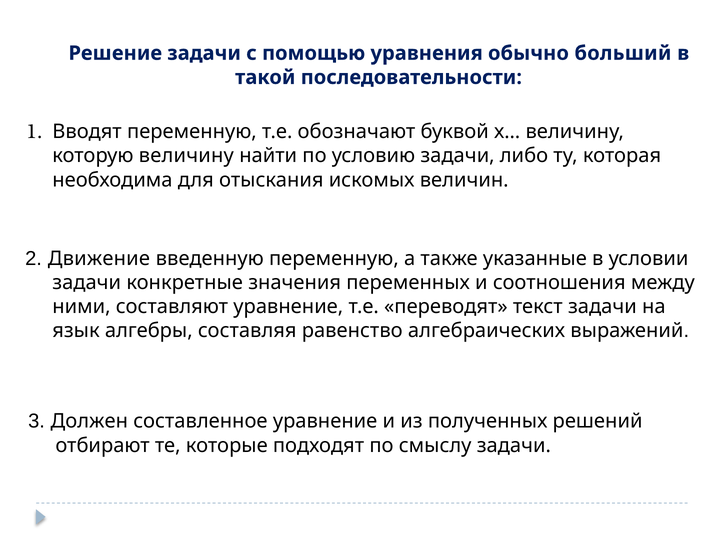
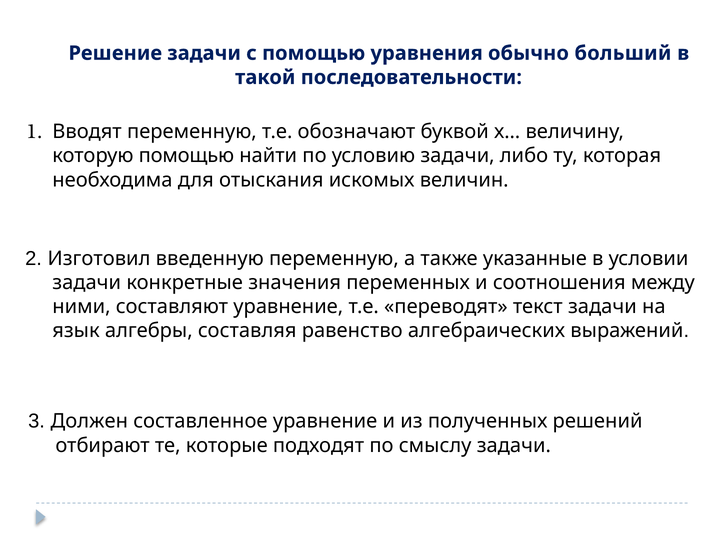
которую величину: величину -> помощью
Движение: Движение -> Изготовил
